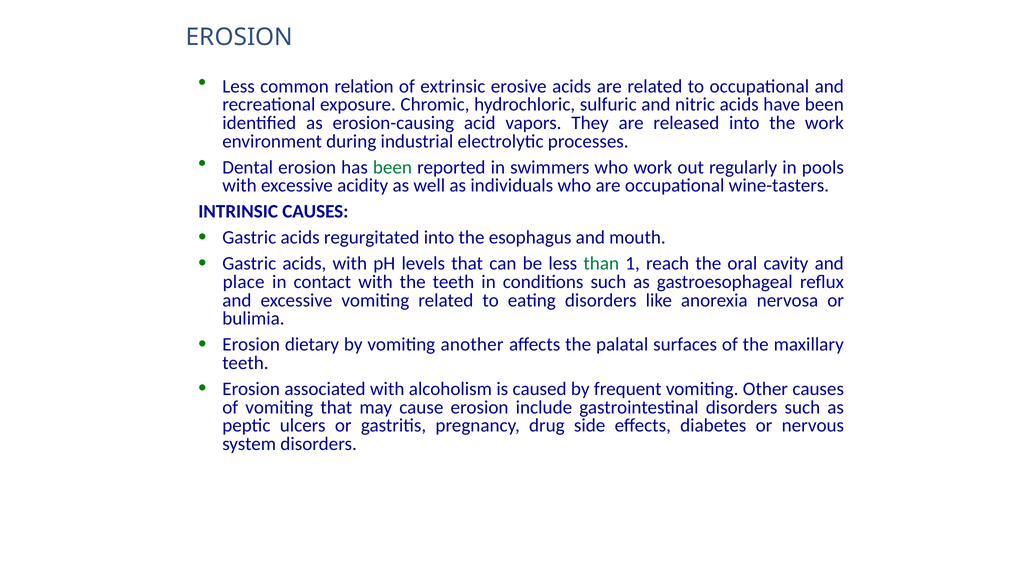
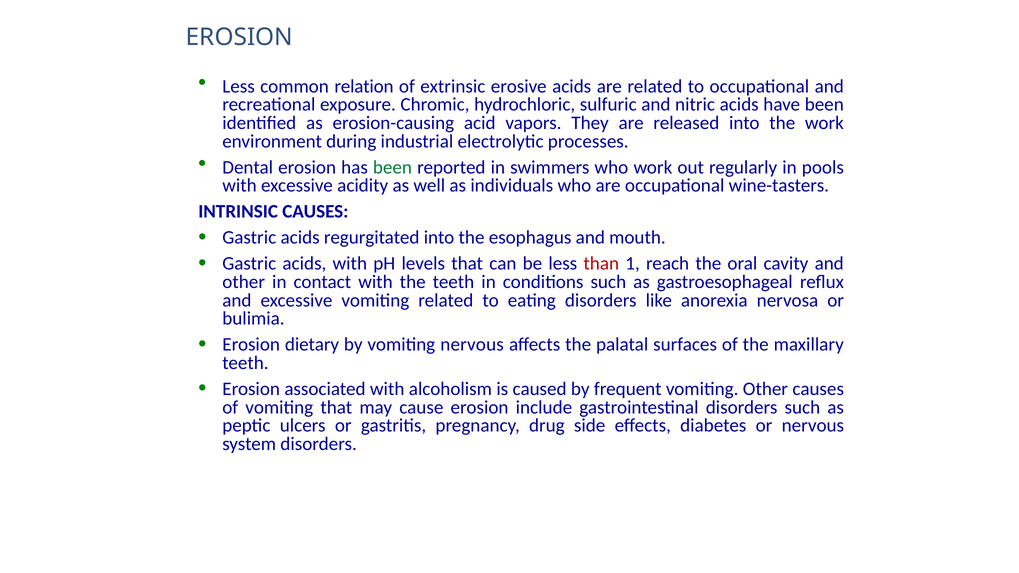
than colour: green -> red
place at (244, 282): place -> other
vomiting another: another -> nervous
